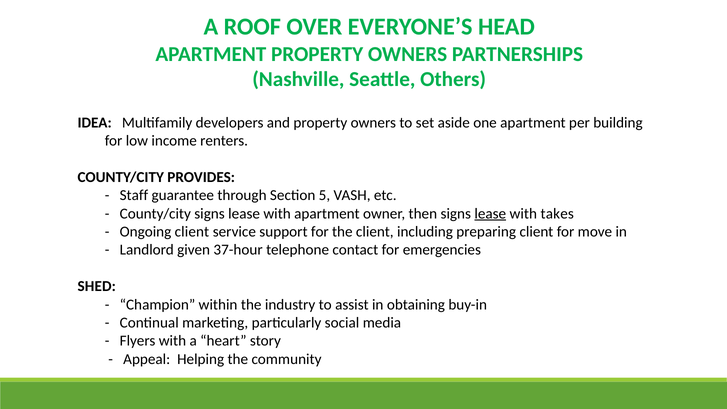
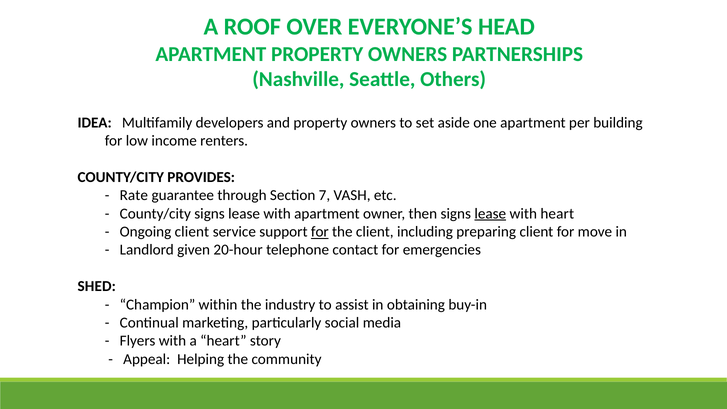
Staff: Staff -> Rate
5: 5 -> 7
with takes: takes -> heart
for at (320, 232) underline: none -> present
37-hour: 37-hour -> 20-hour
